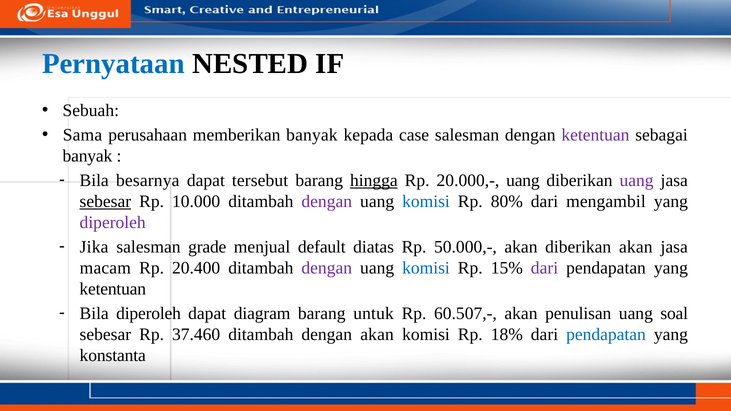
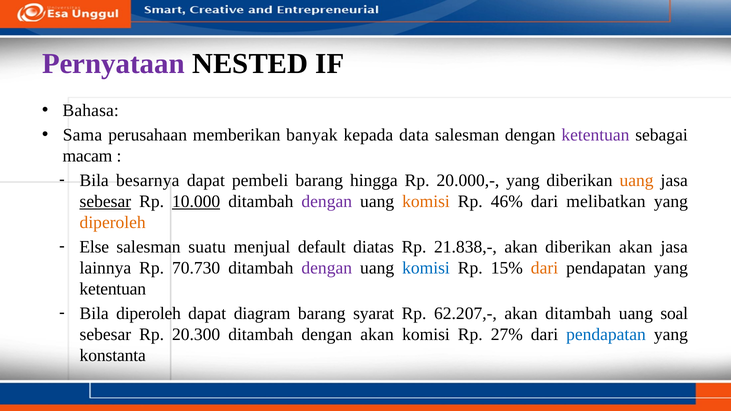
Pernyataan colour: blue -> purple
Sebuah: Sebuah -> Bahasa
case: case -> data
banyak at (87, 156): banyak -> macam
tersebut: tersebut -> pembeli
hingga underline: present -> none
20.000,- uang: uang -> yang
uang at (637, 180) colour: purple -> orange
10.000 underline: none -> present
komisi at (426, 201) colour: blue -> orange
80%: 80% -> 46%
mengambil: mengambil -> melibatkan
diperoleh at (113, 222) colour: purple -> orange
Jika: Jika -> Else
grade: grade -> suatu
50.000,-: 50.000,- -> 21.838,-
macam: macam -> lainnya
20.400: 20.400 -> 70.730
dari at (544, 268) colour: purple -> orange
untuk: untuk -> syarat
60.507,-: 60.507,- -> 62.207,-
akan penulisan: penulisan -> ditambah
37.460: 37.460 -> 20.300
18%: 18% -> 27%
